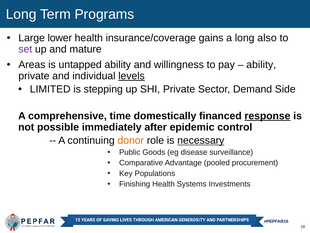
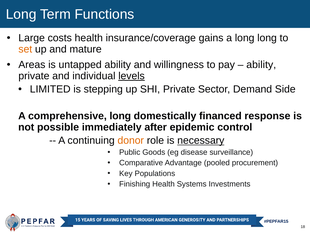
Programs: Programs -> Functions
lower: lower -> costs
long also: also -> long
set colour: purple -> orange
comprehensive time: time -> long
response underline: present -> none
